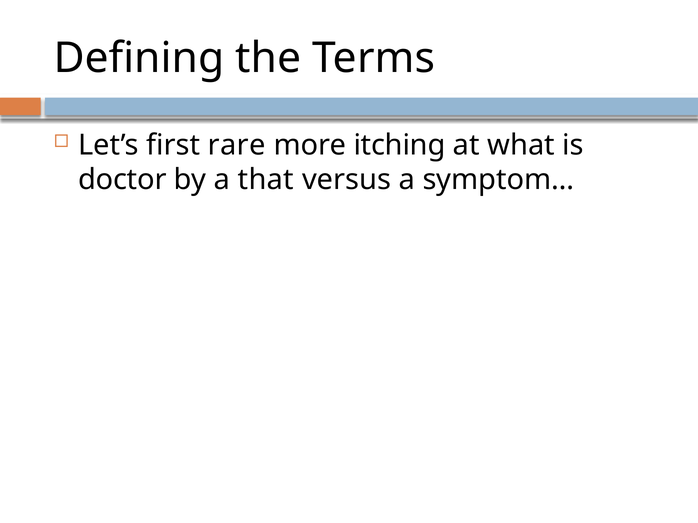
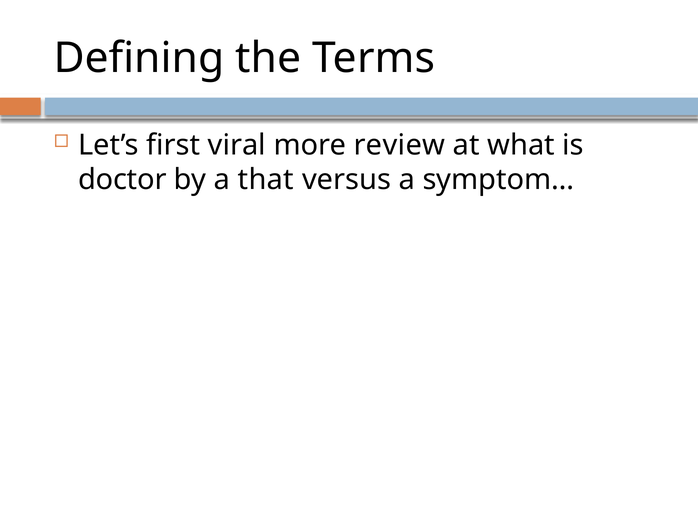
rare: rare -> viral
itching: itching -> review
